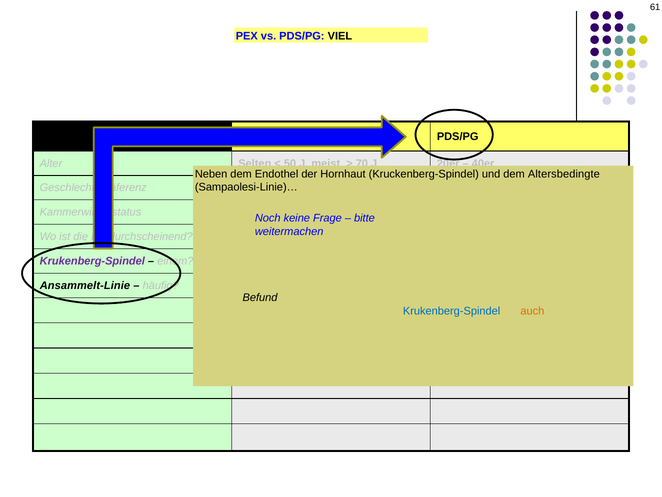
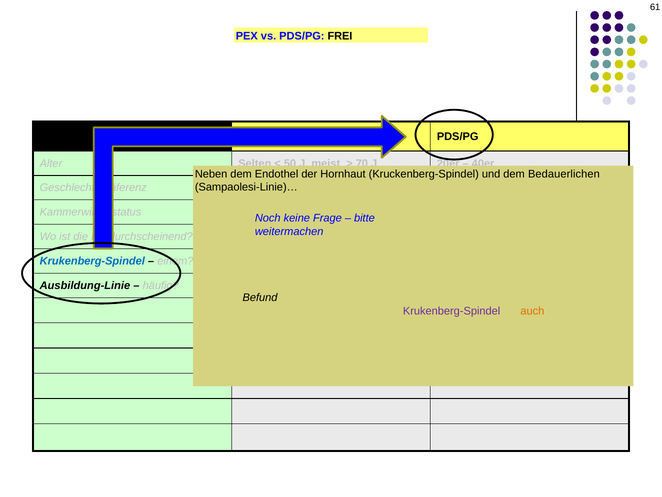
VIEL: VIEL -> FREI
Altersbedingte: Altersbedingte -> Bedauerlichen
sind: sind -> liegt
Krukenberg-Spindel at (92, 261) colour: purple -> blue
Ansammelt-Linie: Ansammelt-Linie -> Ausbildung-Linie
Krukenberg-Spindel at (452, 311) colour: blue -> purple
